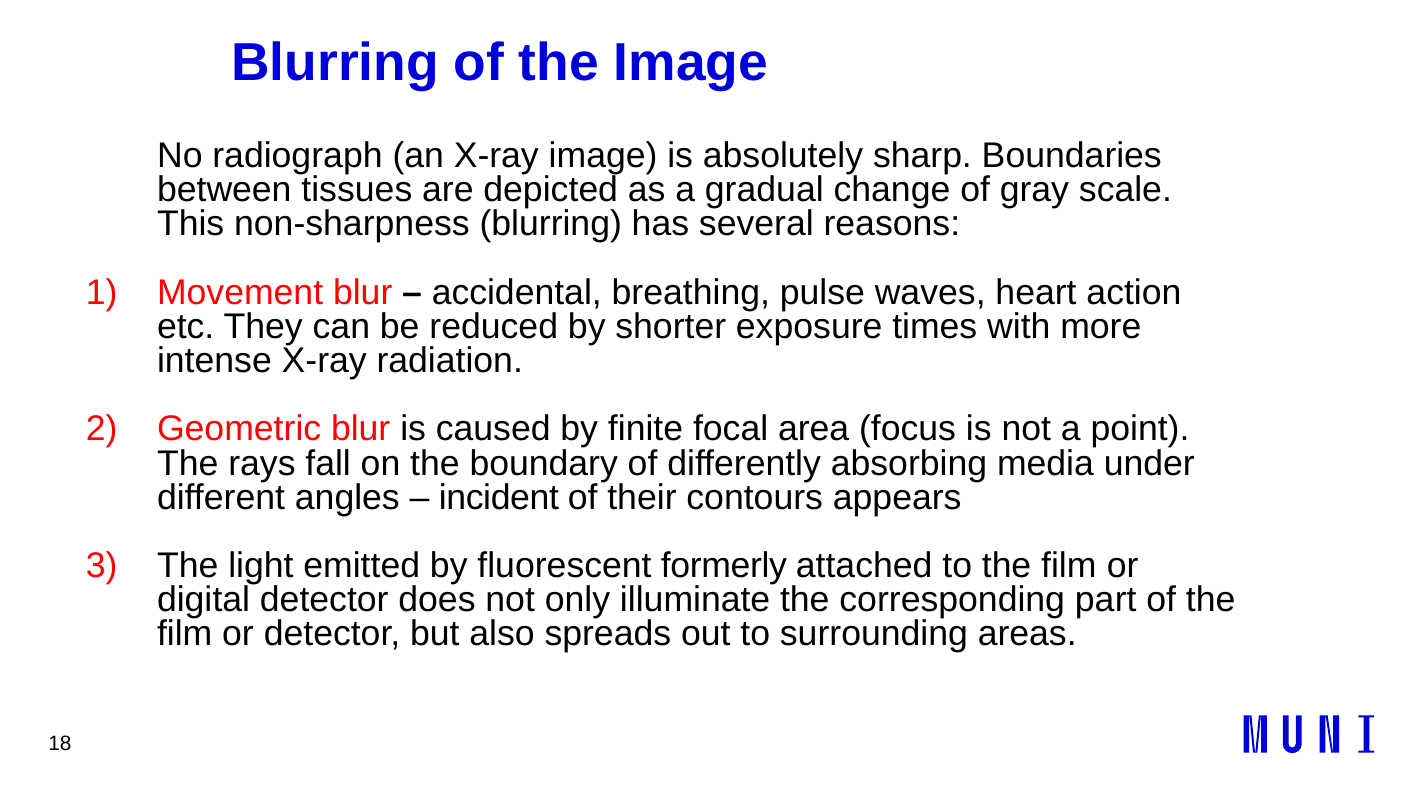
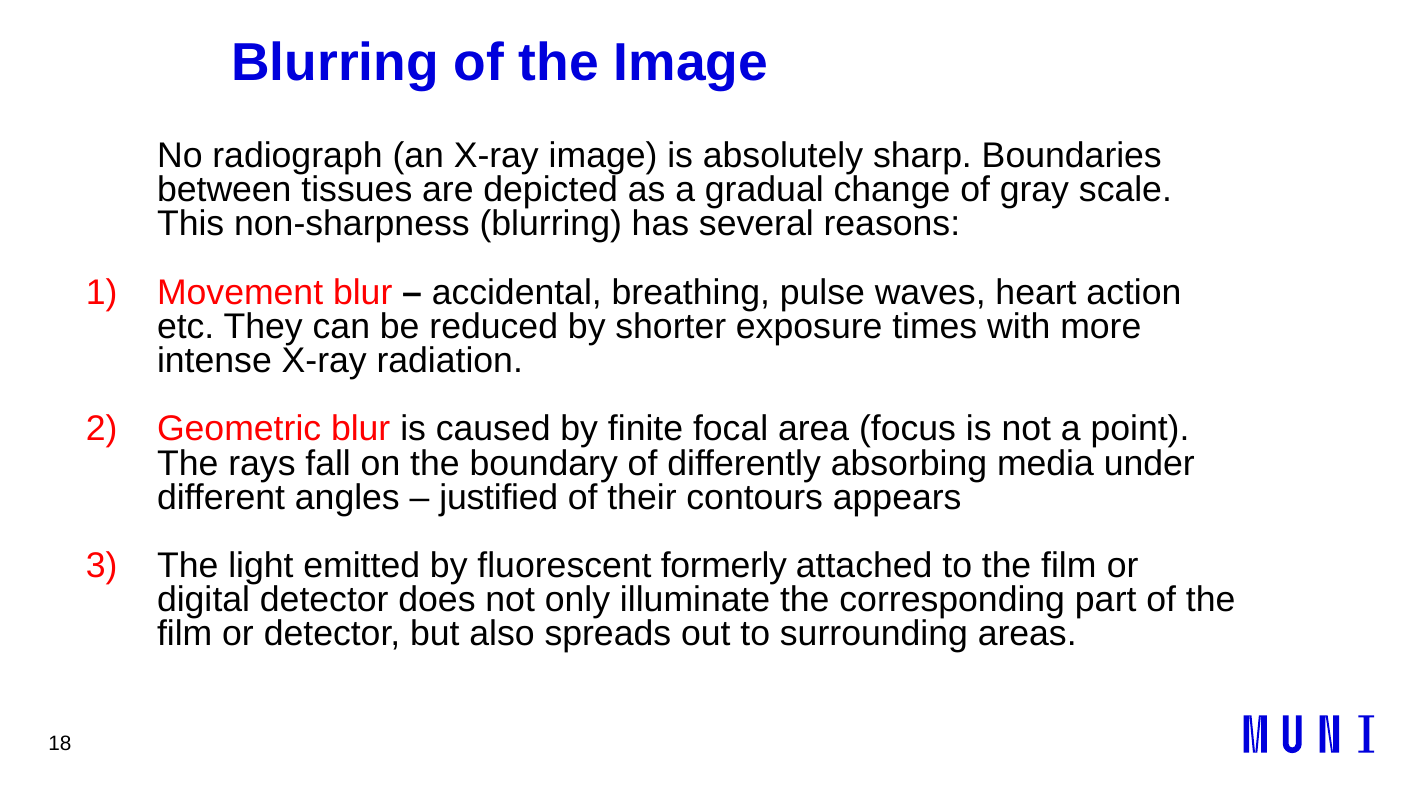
incident: incident -> justified
